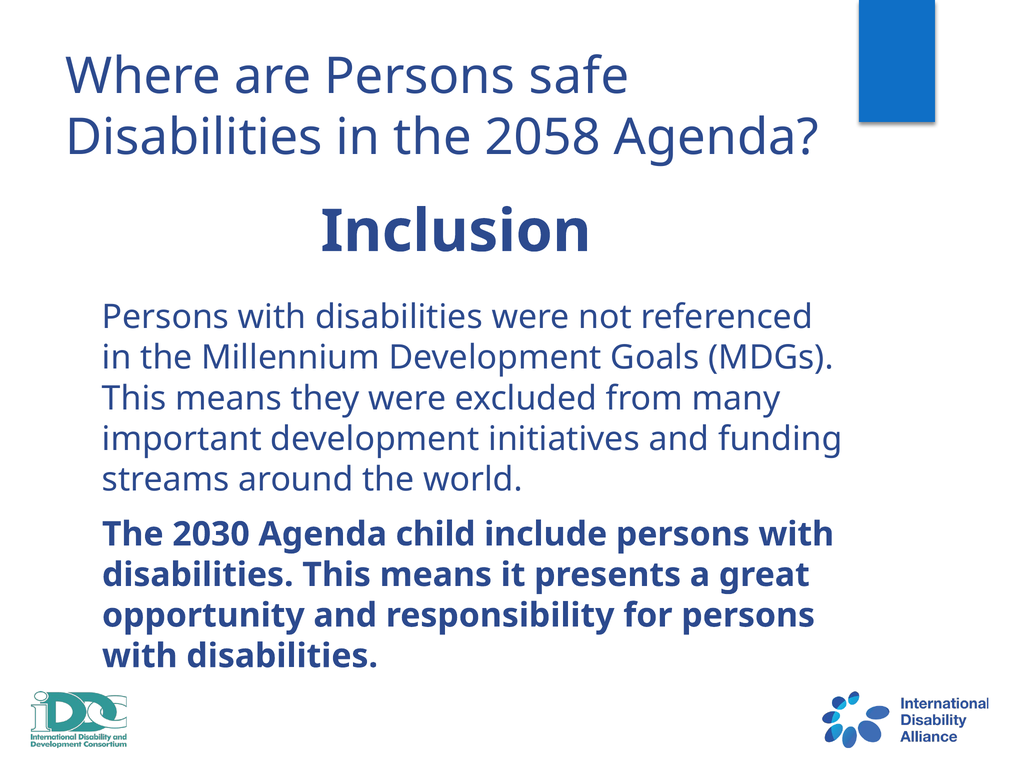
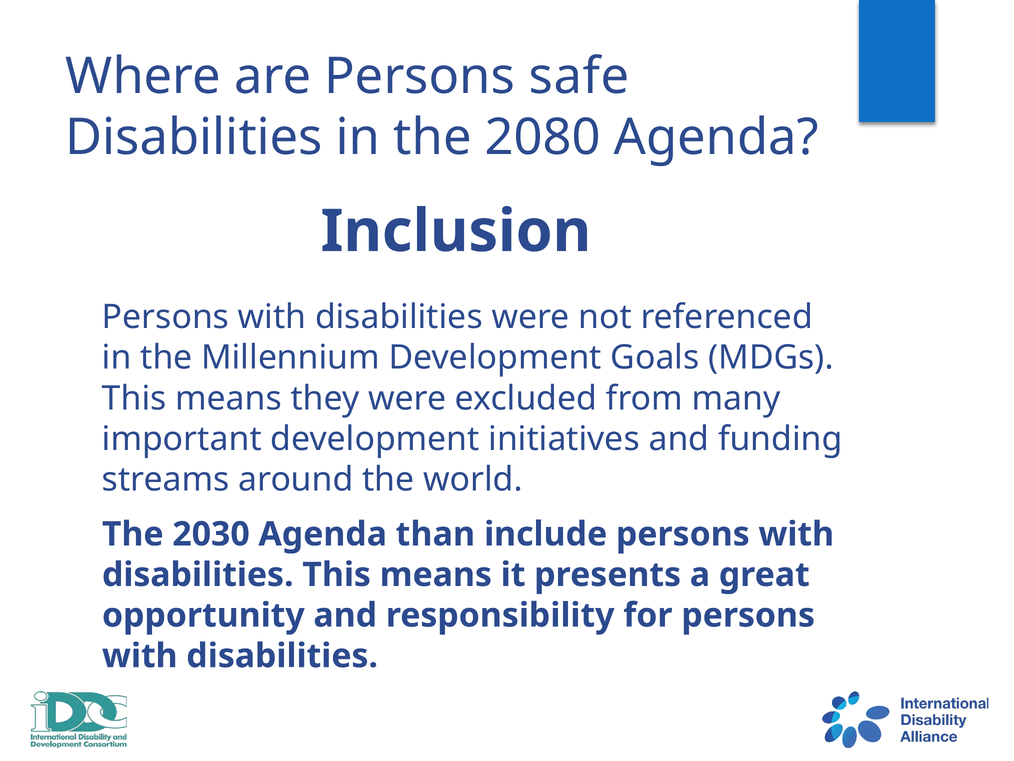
2058: 2058 -> 2080
child: child -> than
